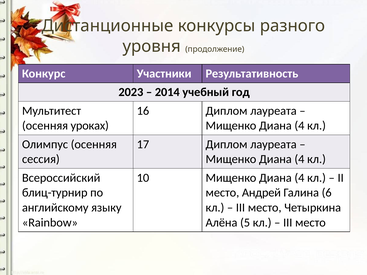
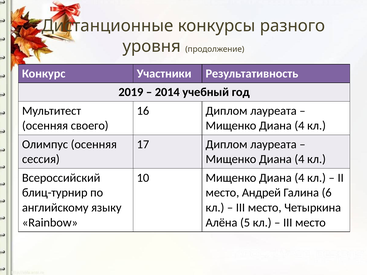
2023: 2023 -> 2019
уроках: уроках -> своего
